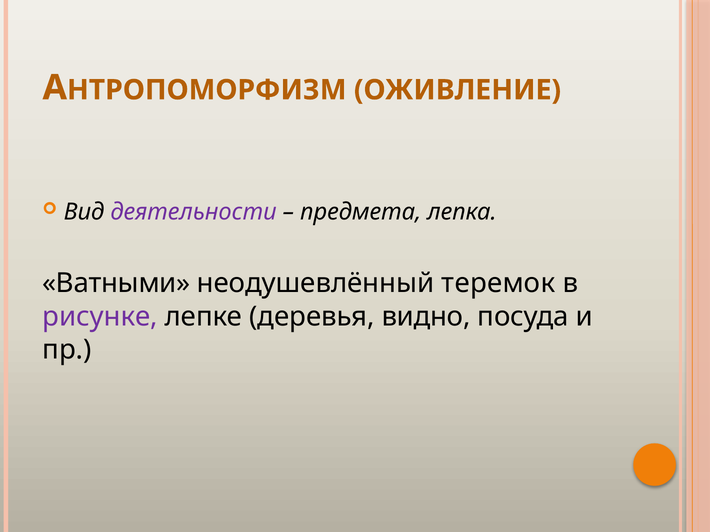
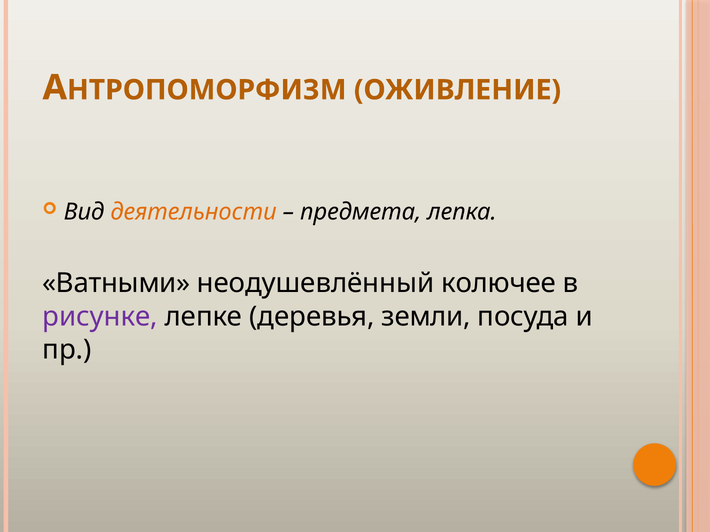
деятельности colour: purple -> orange
теремок: теремок -> колючее
видно: видно -> земли
